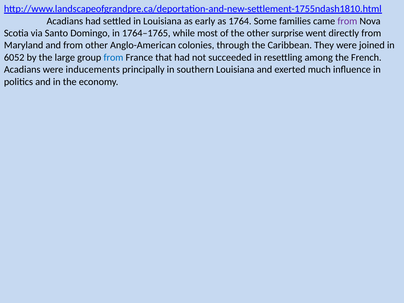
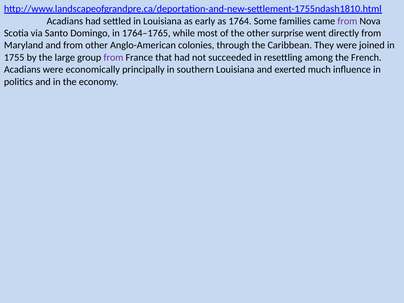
6052: 6052 -> 1755
from at (113, 57) colour: blue -> purple
inducements: inducements -> economically
